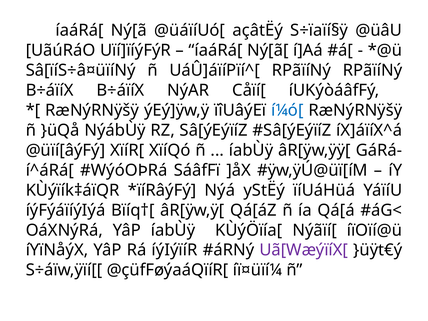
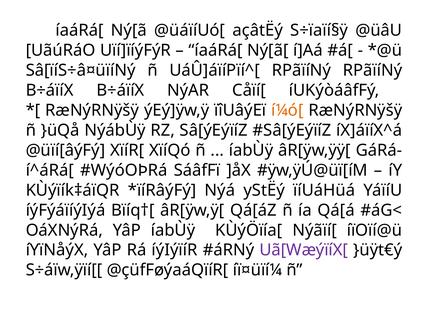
í¼ó[ colour: blue -> orange
